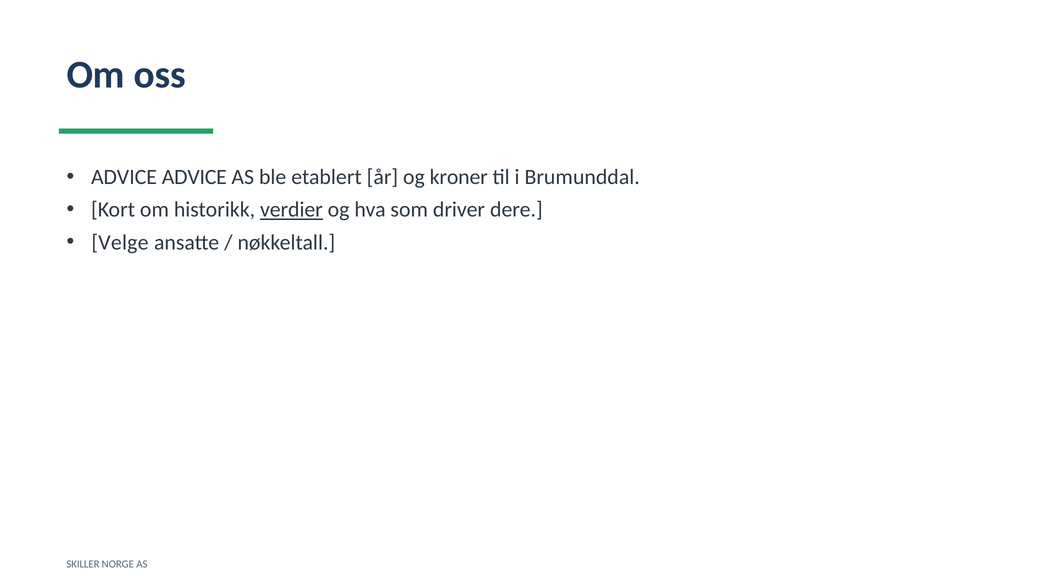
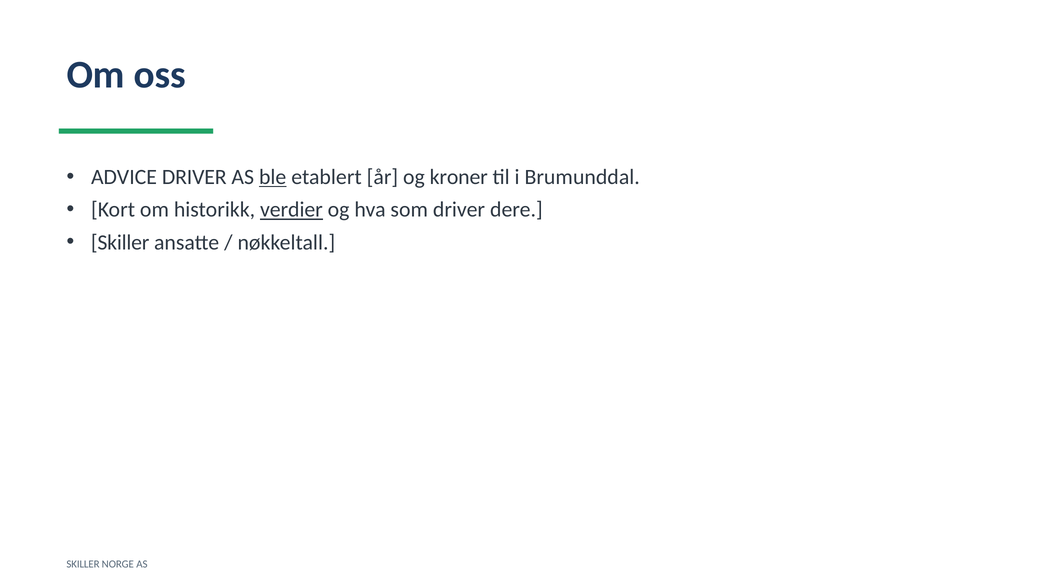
ADVICE ADVICE: ADVICE -> DRIVER
ble underline: none -> present
Velge at (120, 243): Velge -> Skiller
